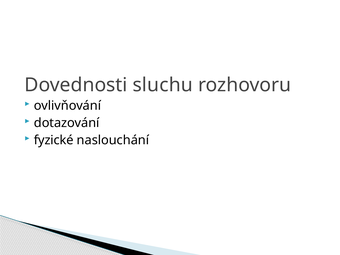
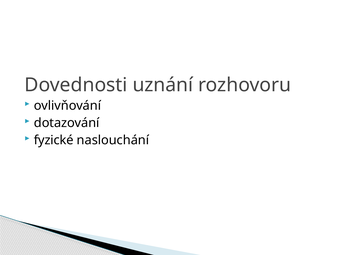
sluchu: sluchu -> uznání
